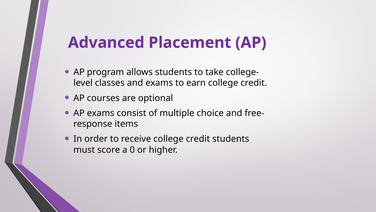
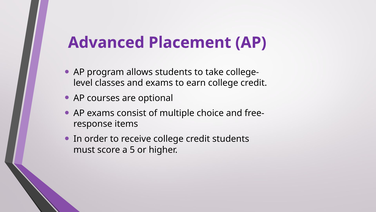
0: 0 -> 5
